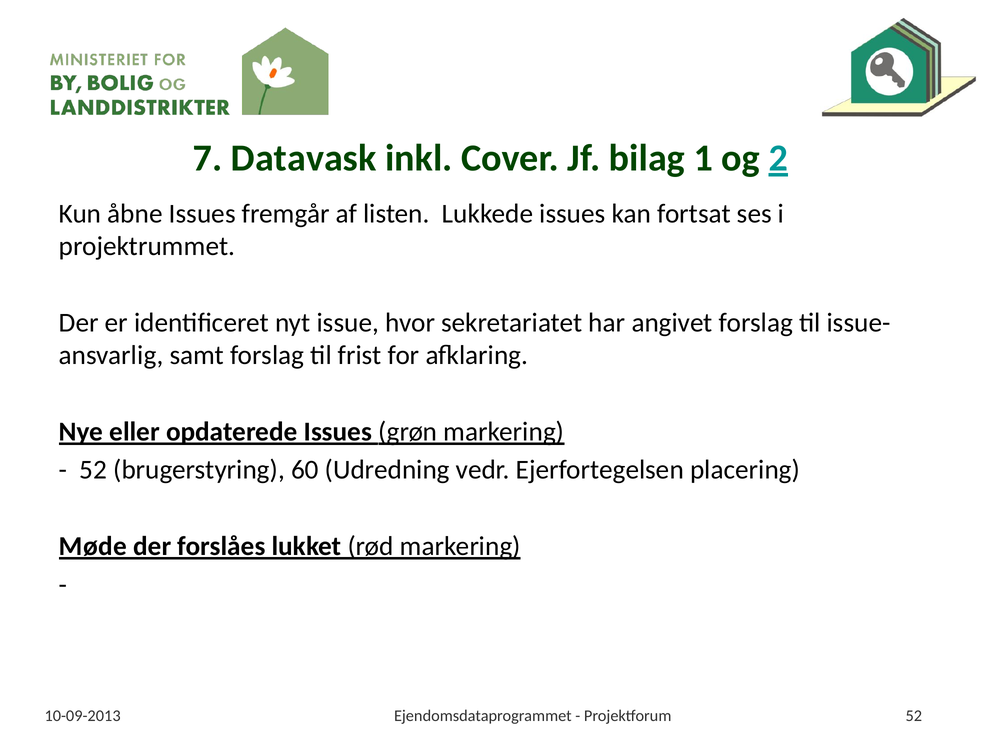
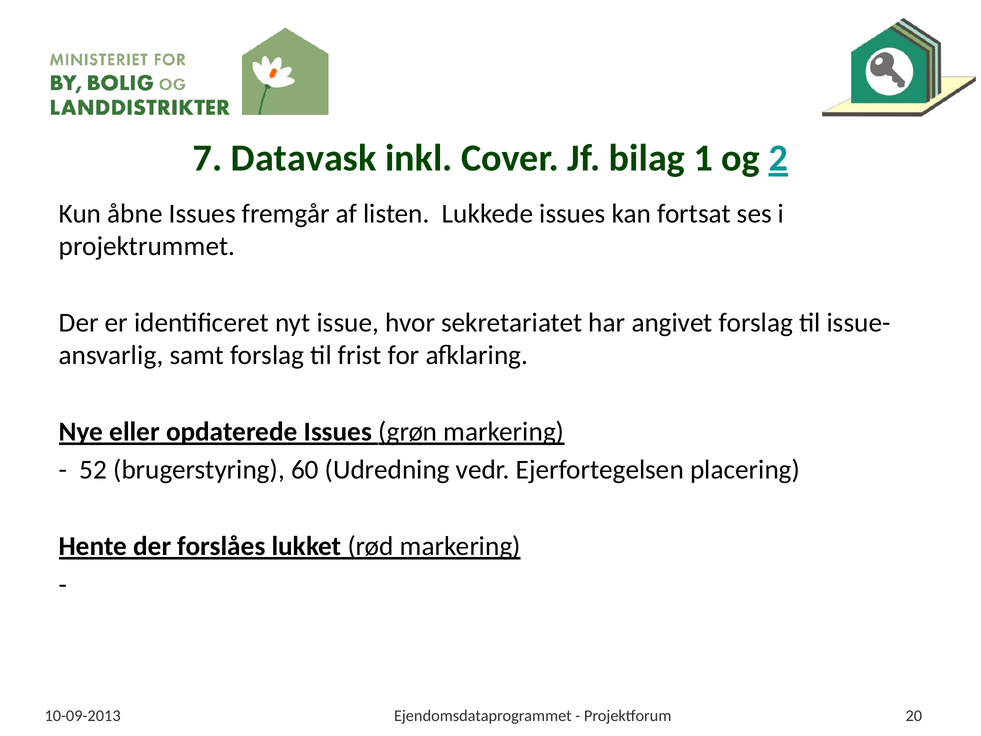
Møde: Møde -> Hente
Projektforum 52: 52 -> 20
